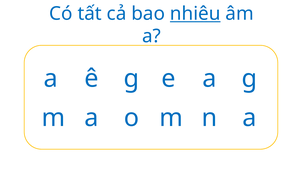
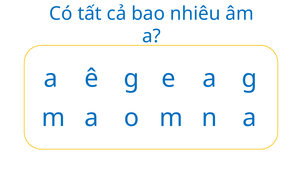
nhiêu underline: present -> none
